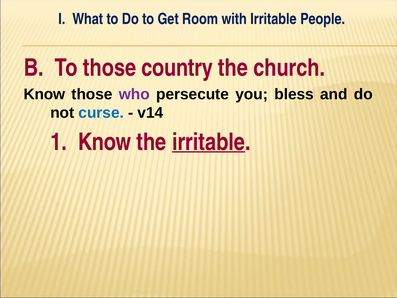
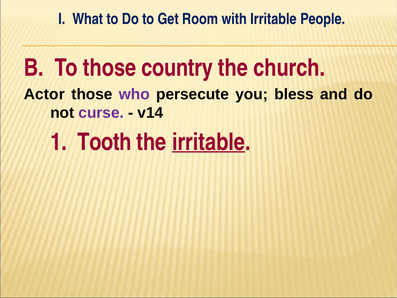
Know at (44, 94): Know -> Actor
curse colour: blue -> purple
1 Know: Know -> Tooth
